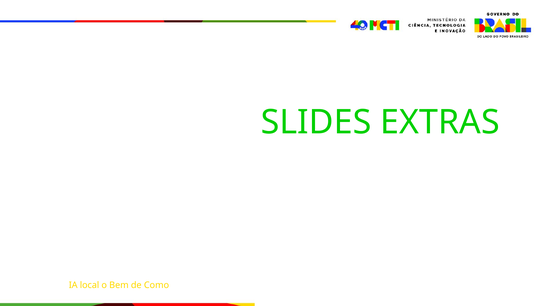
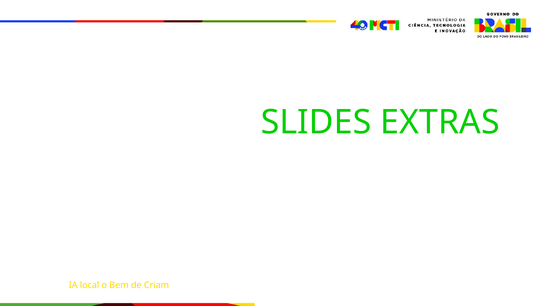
Como: Como -> Criam
